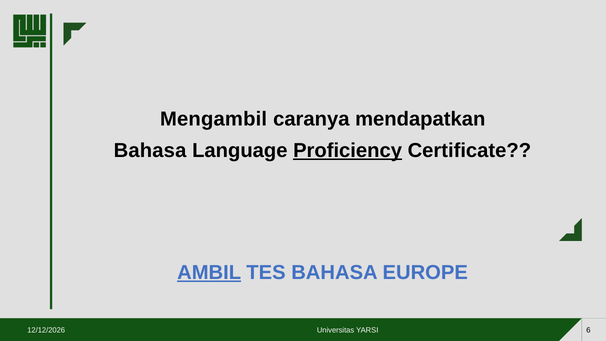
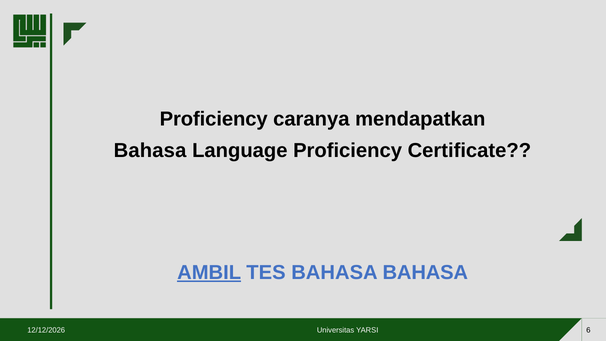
Mengambil at (214, 119): Mengambil -> Proficiency
Proficiency at (348, 150) underline: present -> none
BAHASA EUROPE: EUROPE -> BAHASA
